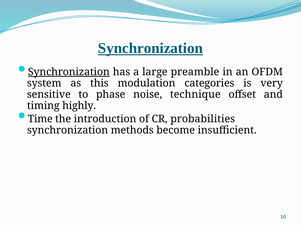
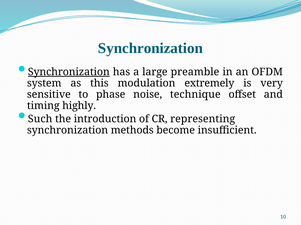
Synchronization at (150, 48) underline: present -> none
categories: categories -> extremely
Time: Time -> Such
probabilities: probabilities -> representing
